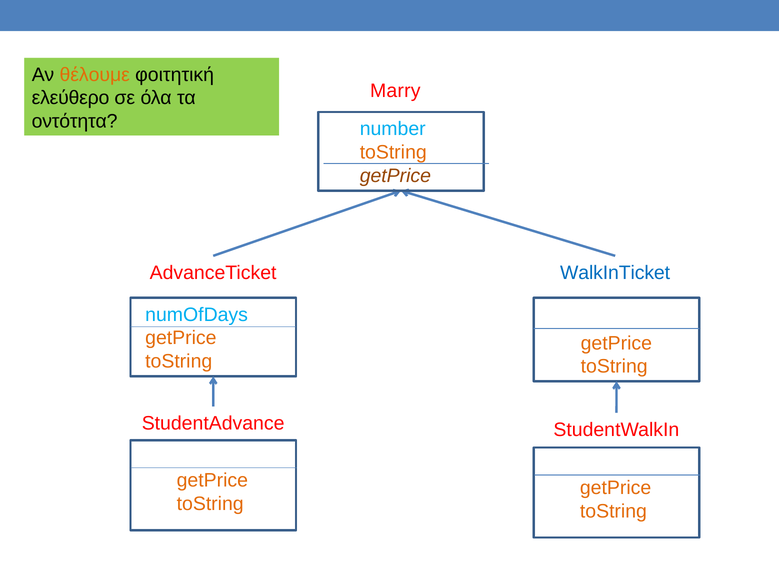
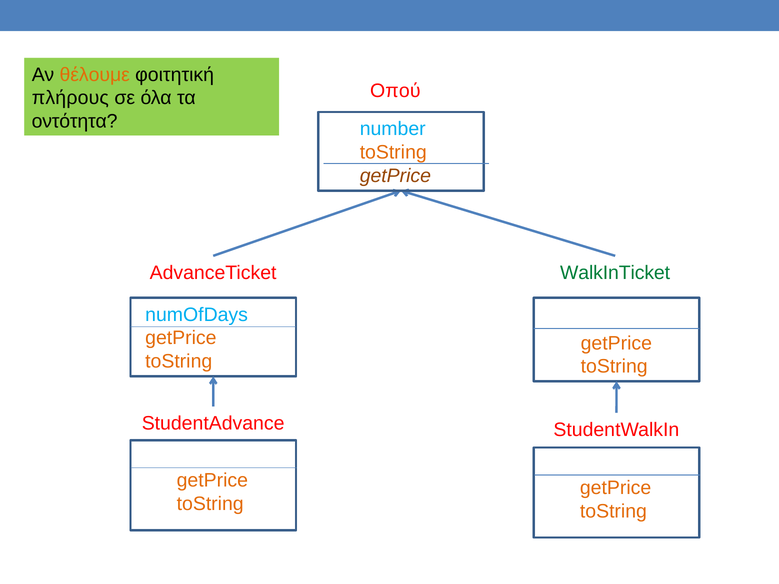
Marry: Marry -> Οπού
ελεύθερο: ελεύθερο -> πλήρους
WalkInTicket colour: blue -> green
